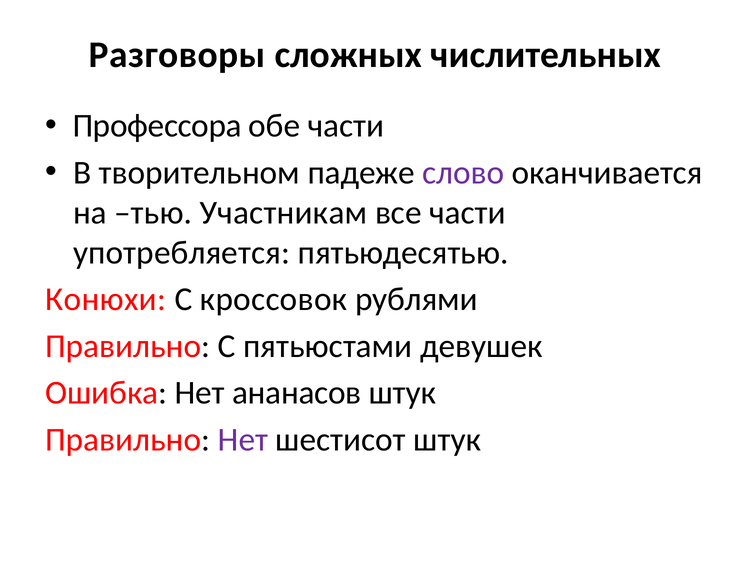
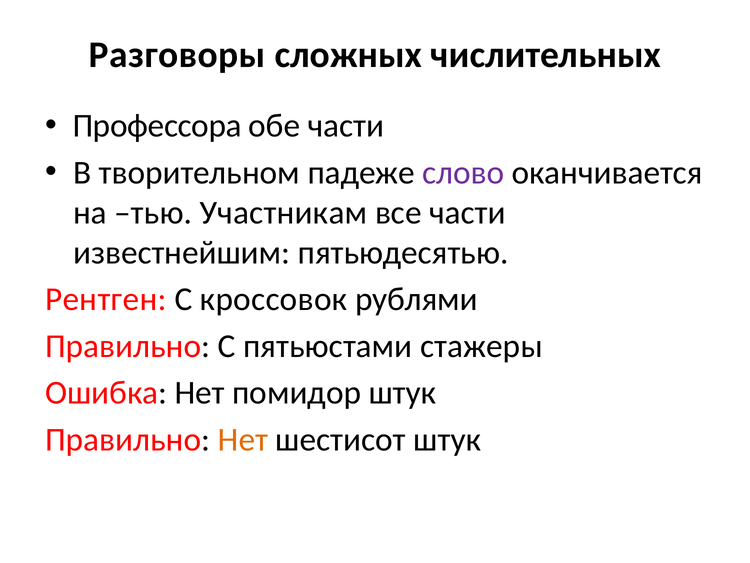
употребляется: употребляется -> известнейшим
Конюхи: Конюхи -> Рентген
девушек: девушек -> стажеры
ананасов: ананасов -> помидор
Нет at (243, 439) colour: purple -> orange
